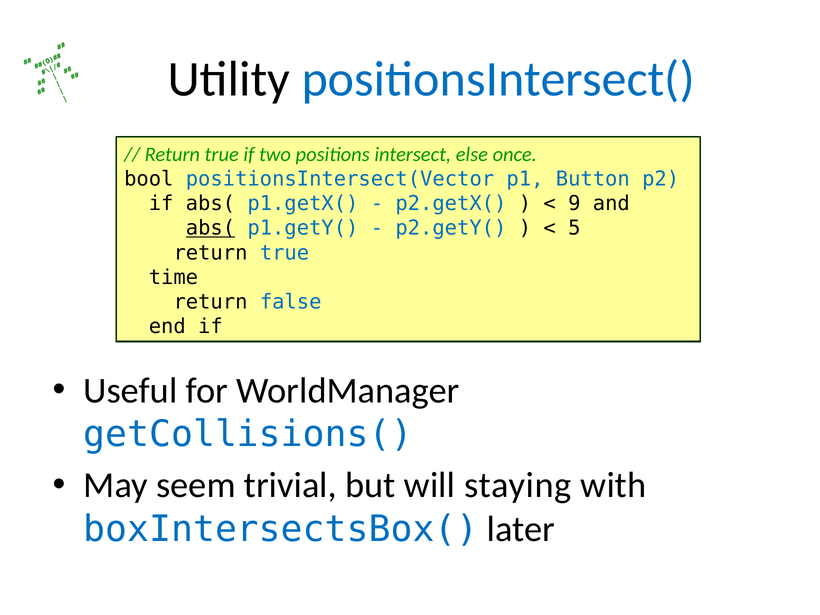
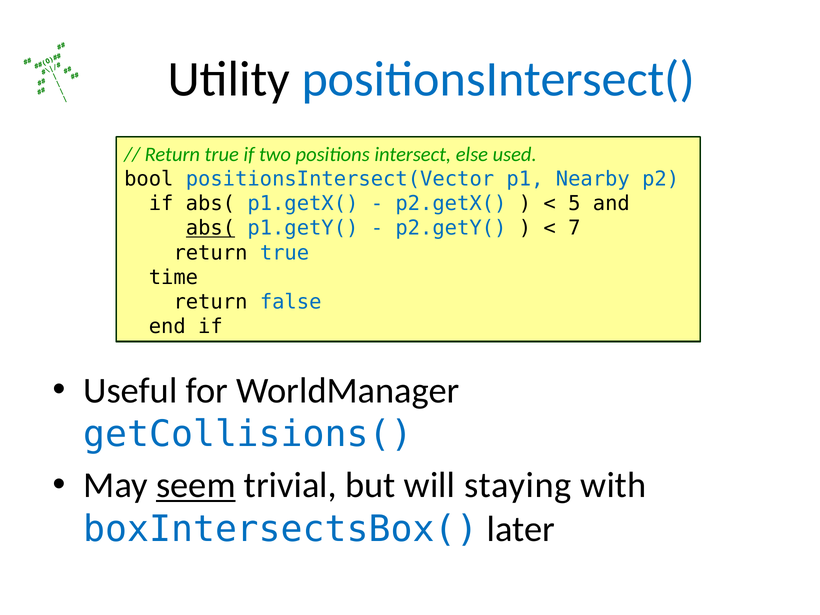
once: once -> used
Button: Button -> Nearby
9: 9 -> 5
5: 5 -> 7
seem underline: none -> present
